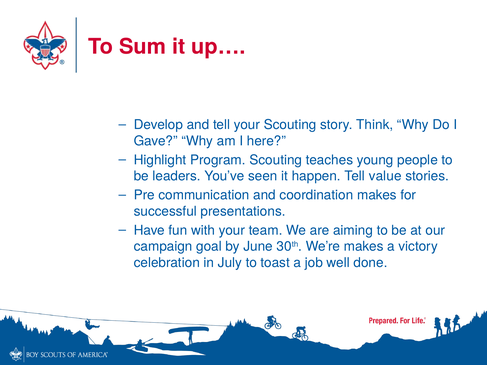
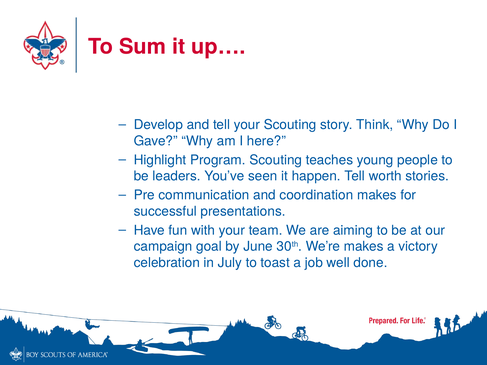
value: value -> worth
